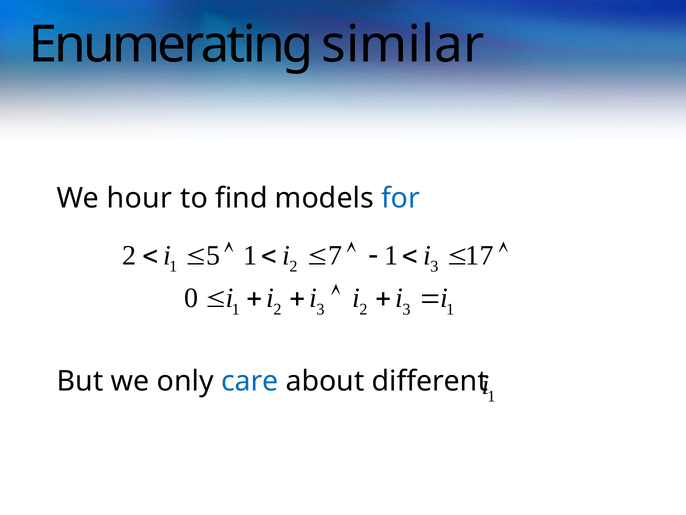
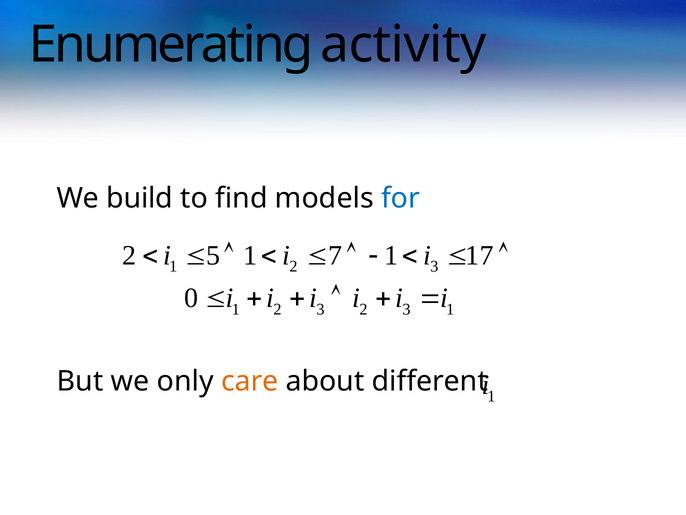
similar: similar -> activity
hour: hour -> build
care colour: blue -> orange
